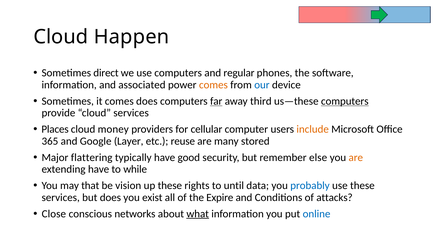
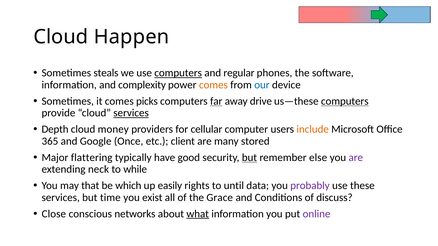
direct: direct -> steals
computers at (178, 73) underline: none -> present
associated: associated -> complexity
comes does: does -> picks
third: third -> drive
services at (131, 113) underline: none -> present
Places: Places -> Depth
Layer: Layer -> Once
reuse: reuse -> client
but at (249, 158) underline: none -> present
are at (356, 158) colour: orange -> purple
extending have: have -> neck
vision: vision -> which
up these: these -> easily
probably colour: blue -> purple
but does: does -> time
Expire: Expire -> Grace
attacks: attacks -> discuss
online colour: blue -> purple
